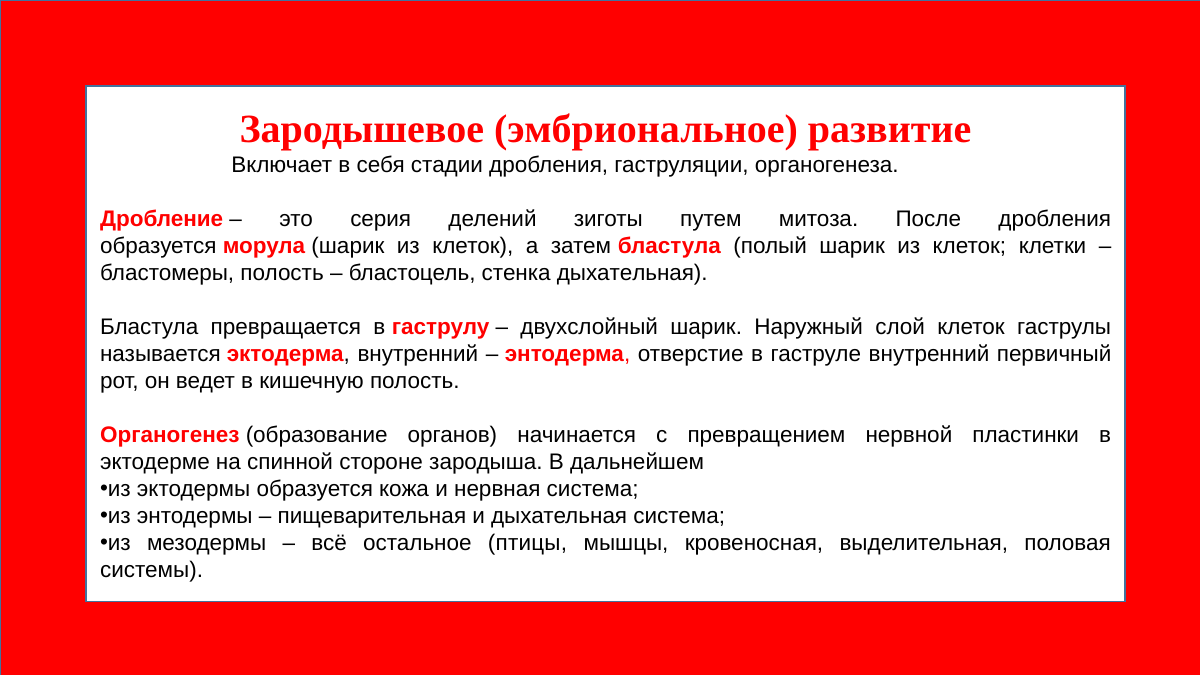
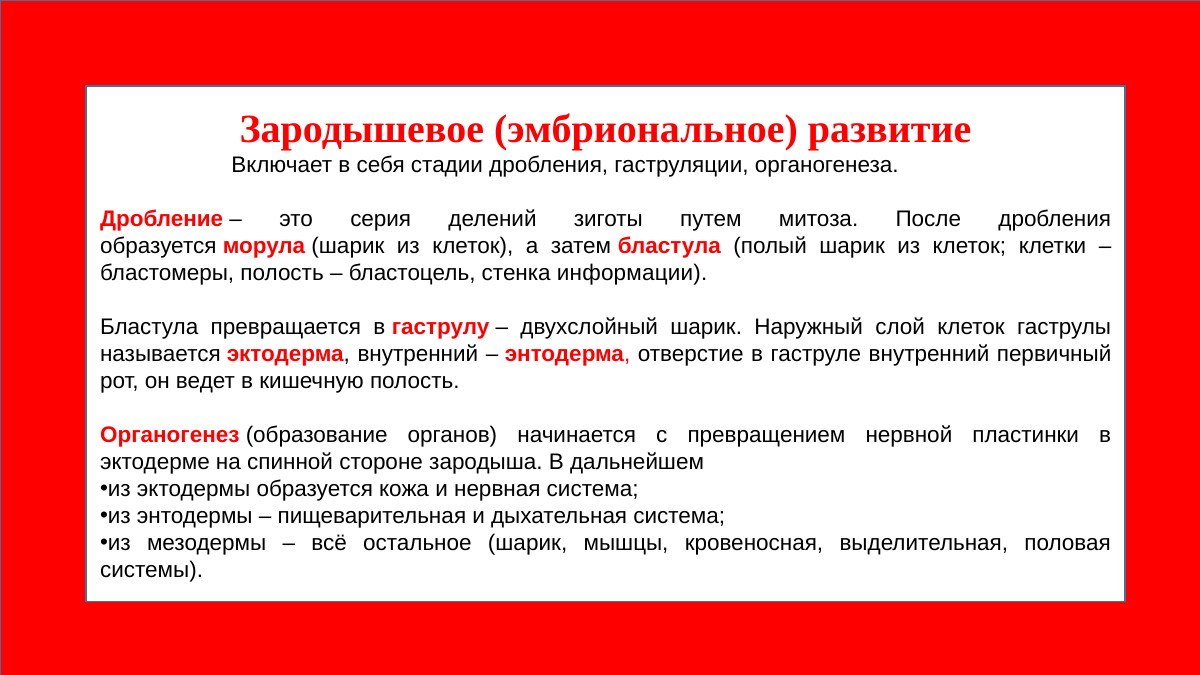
стенка дыхательная: дыхательная -> информации
остальное птицы: птицы -> шарик
